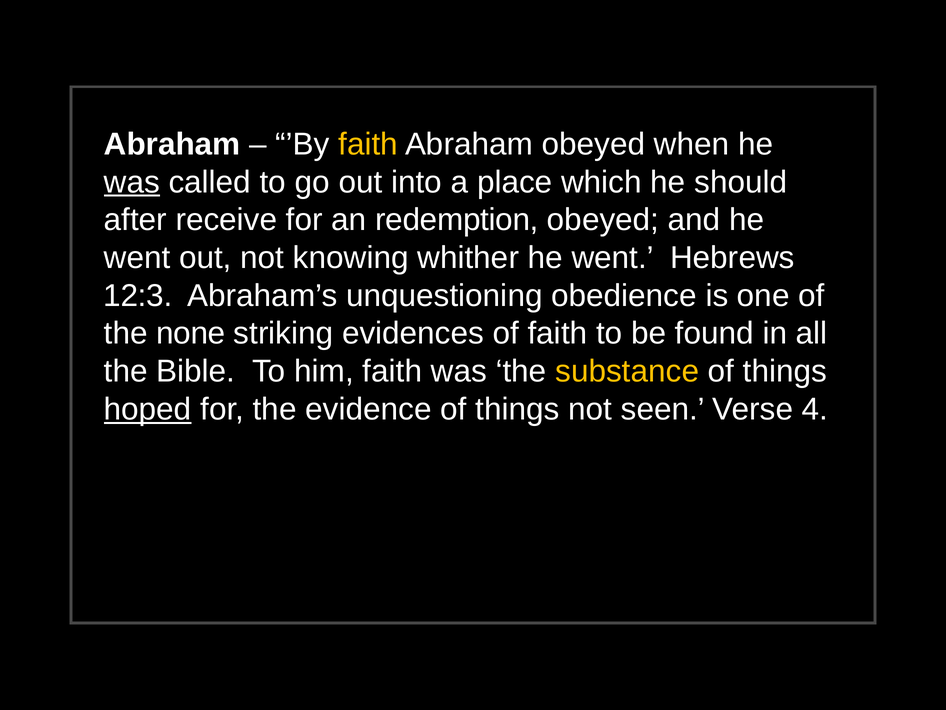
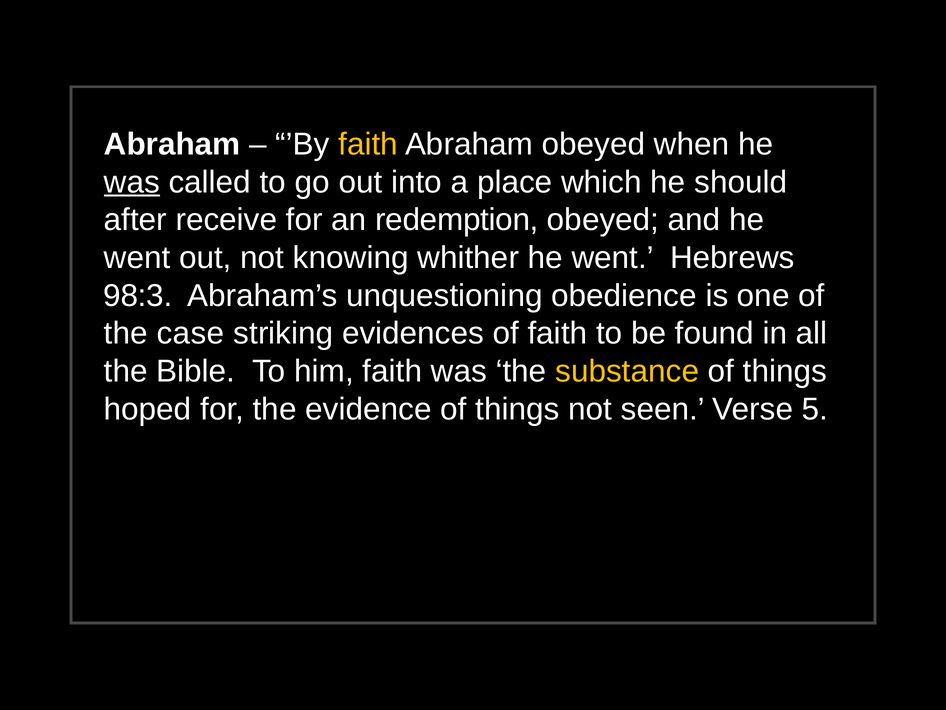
12:3: 12:3 -> 98:3
none: none -> case
hoped underline: present -> none
4: 4 -> 5
